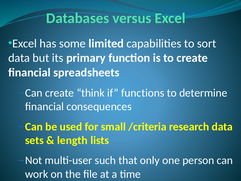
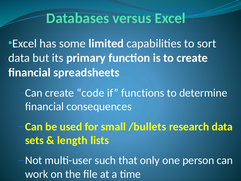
think: think -> code
/criteria: /criteria -> /bullets
